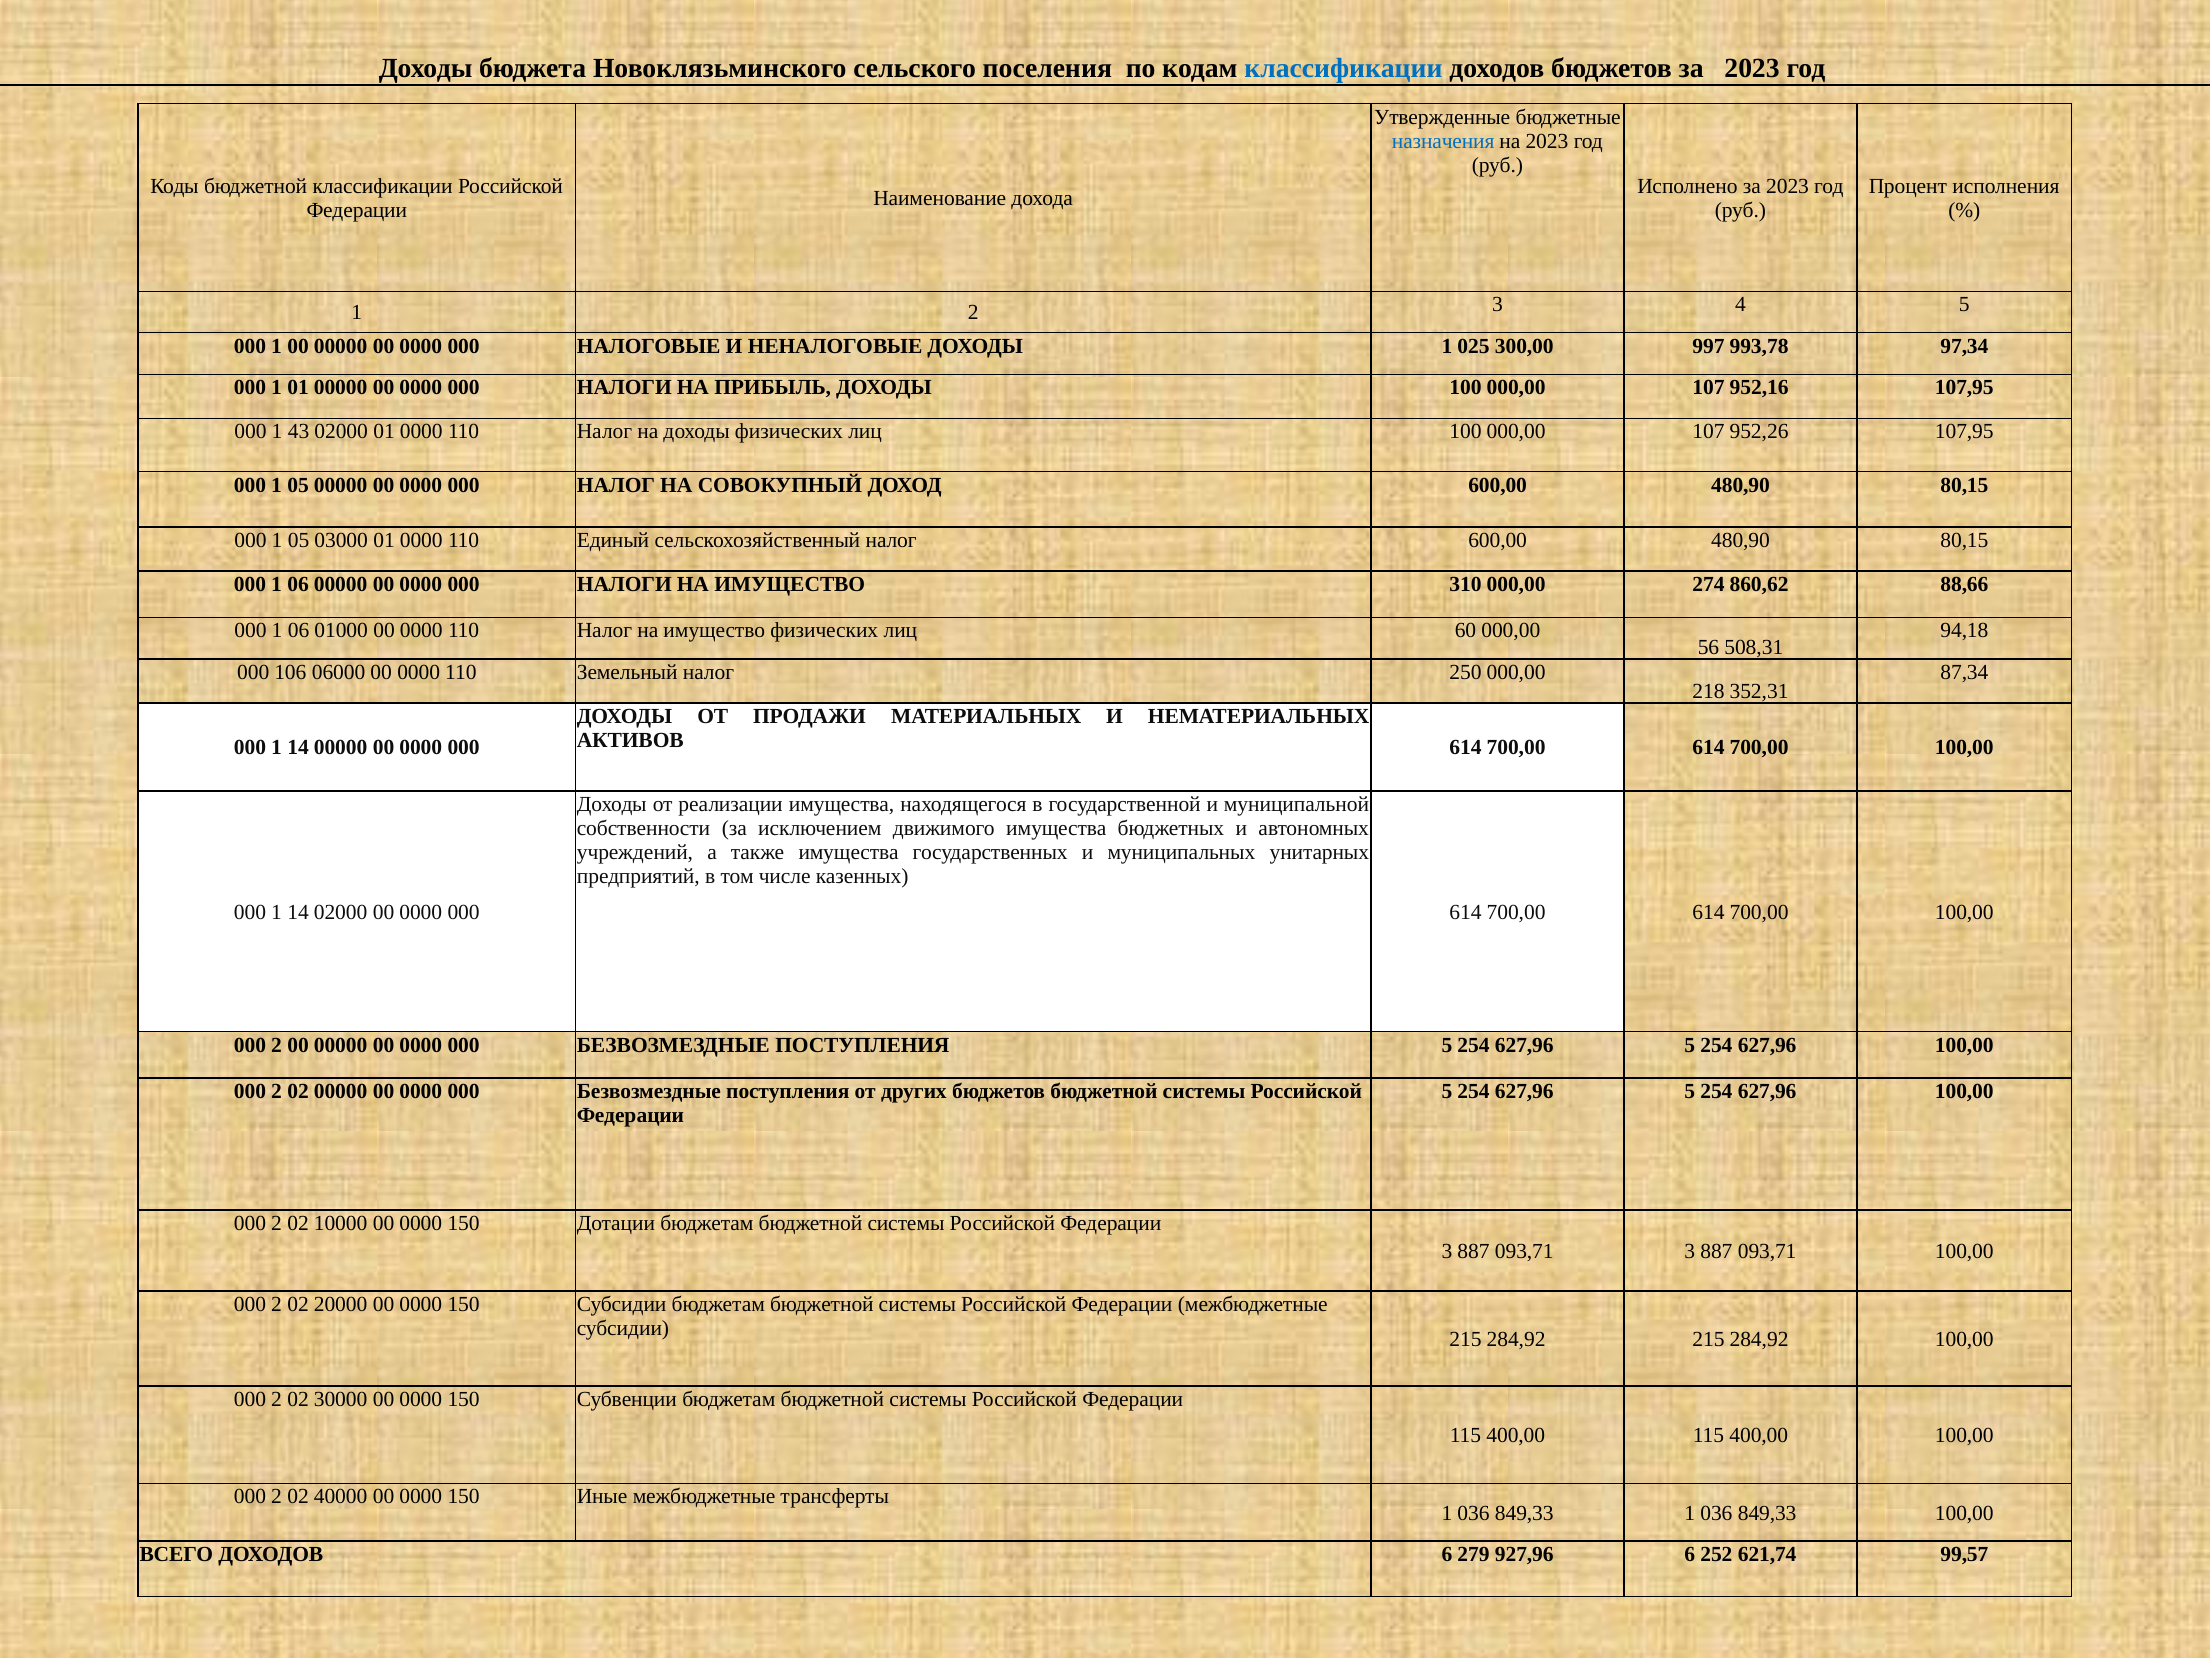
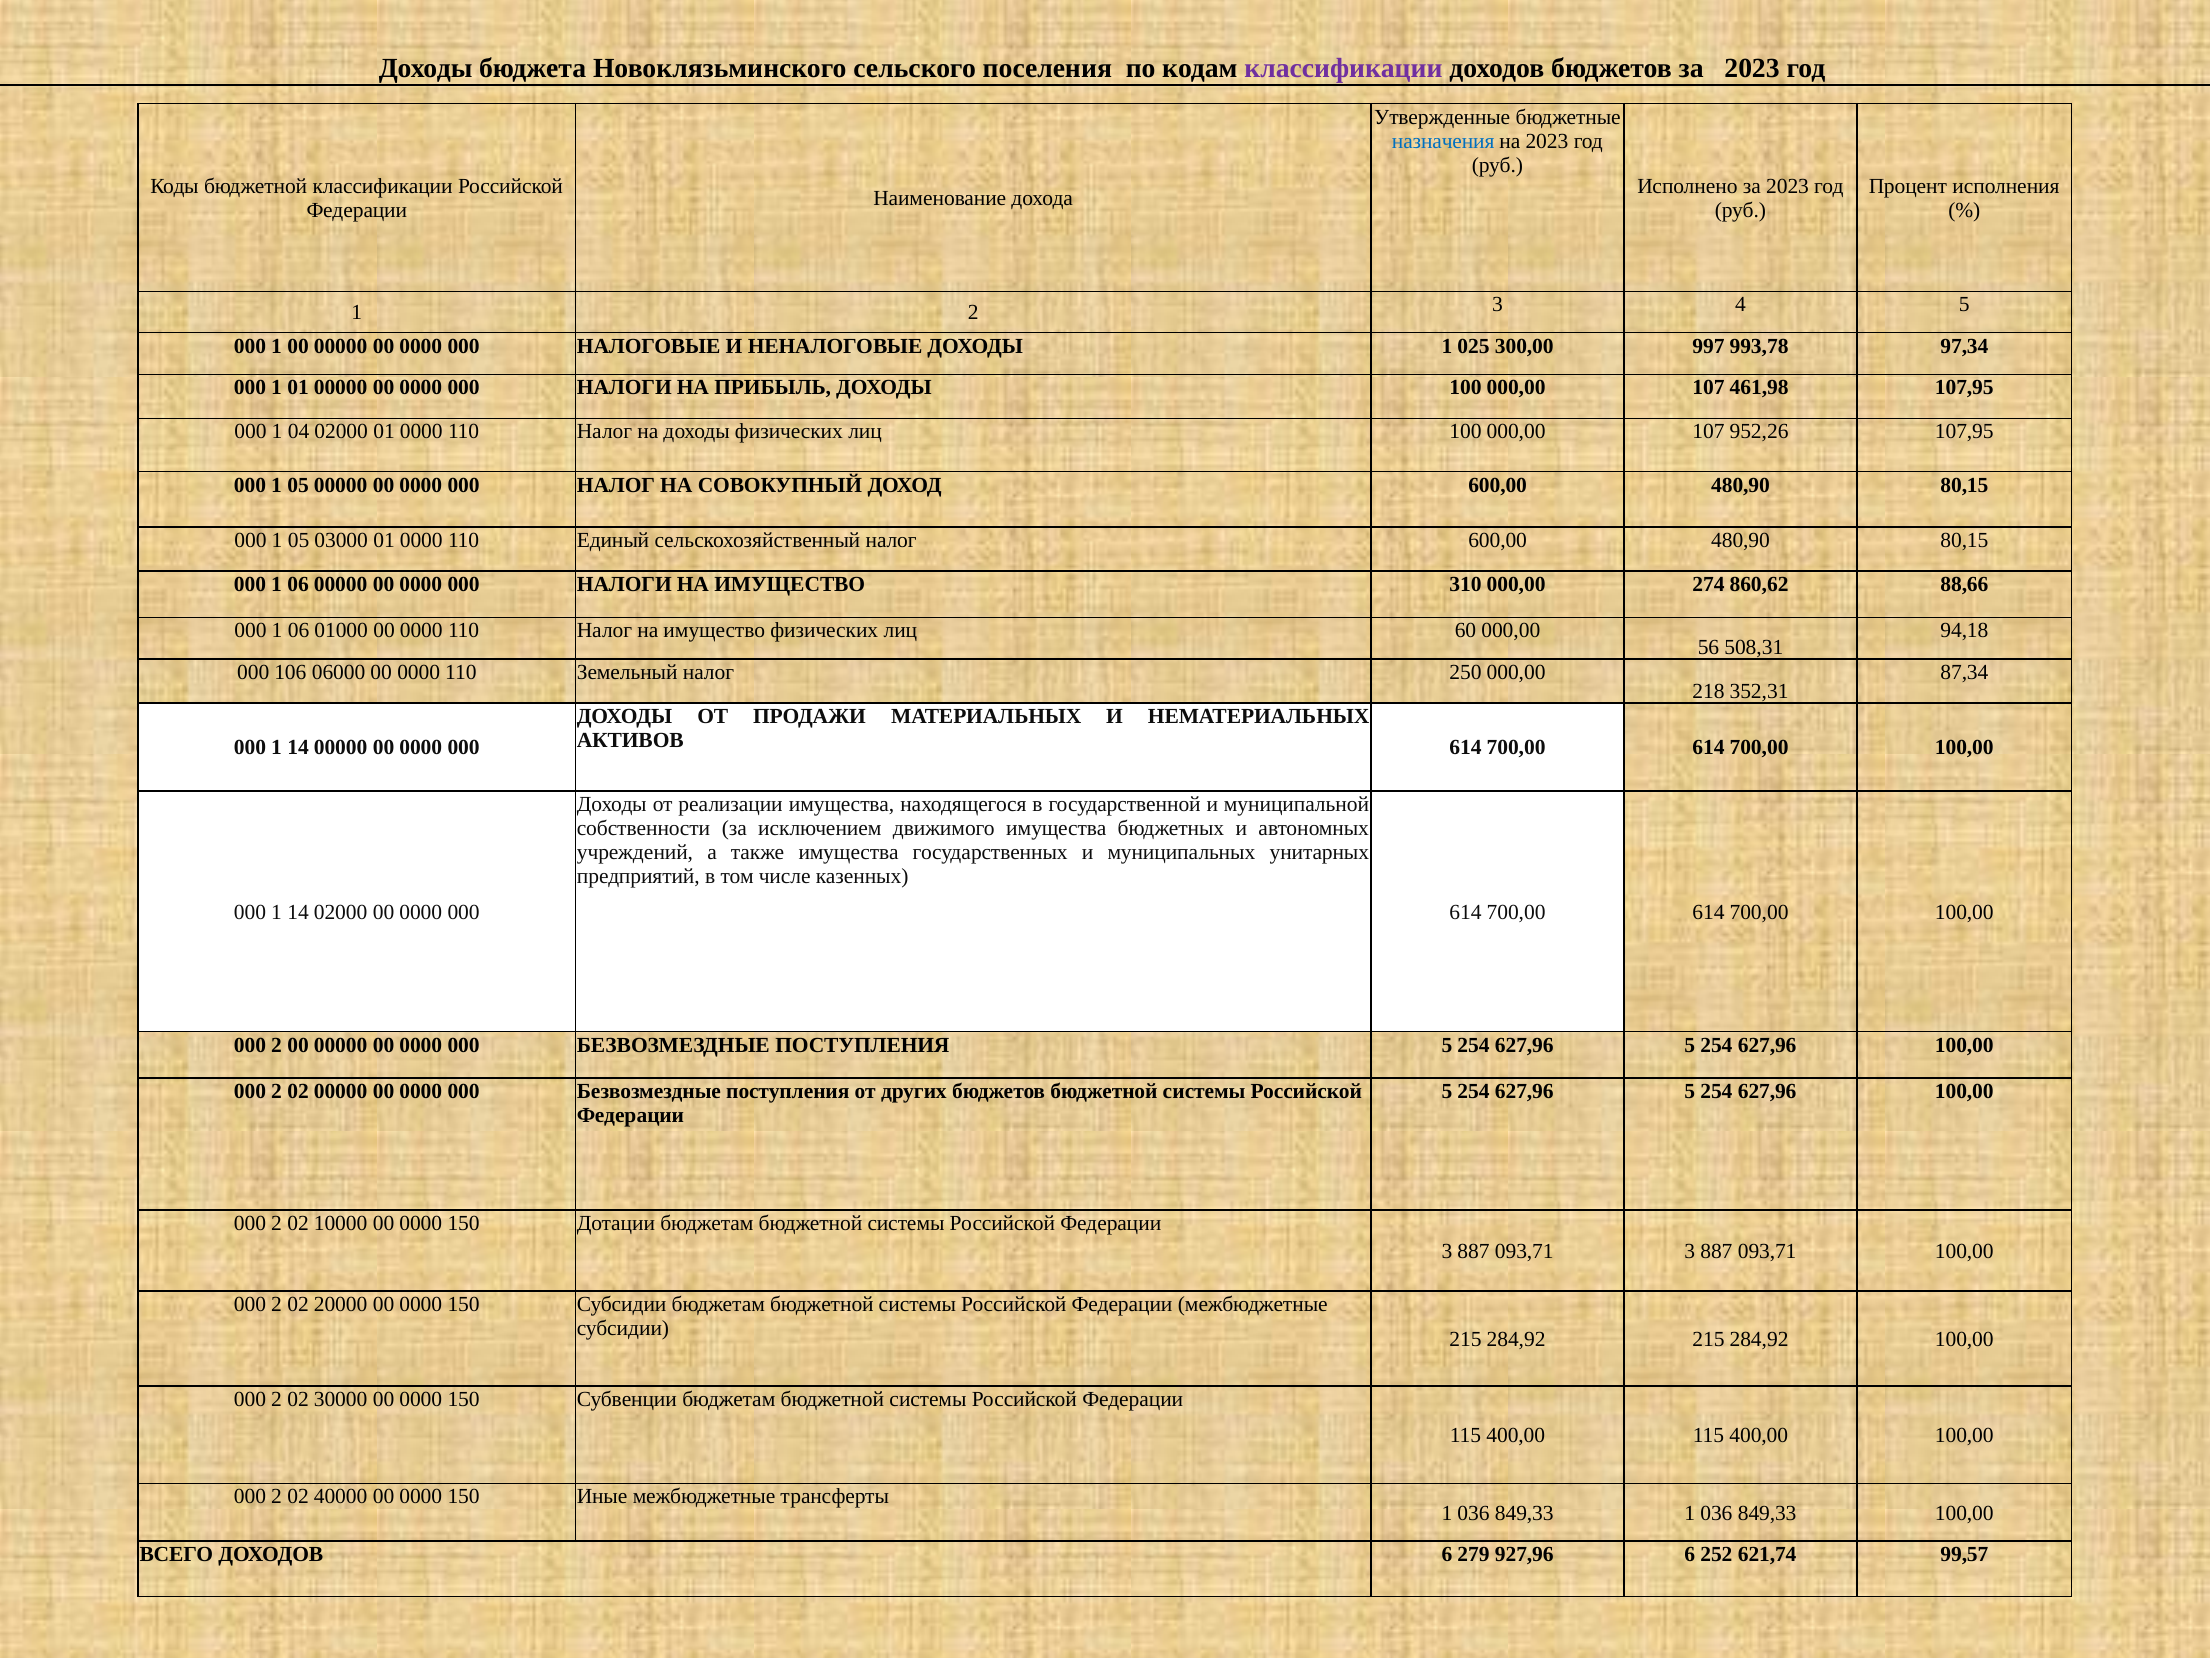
классификации at (1343, 68) colour: blue -> purple
952,16: 952,16 -> 461,98
43: 43 -> 04
